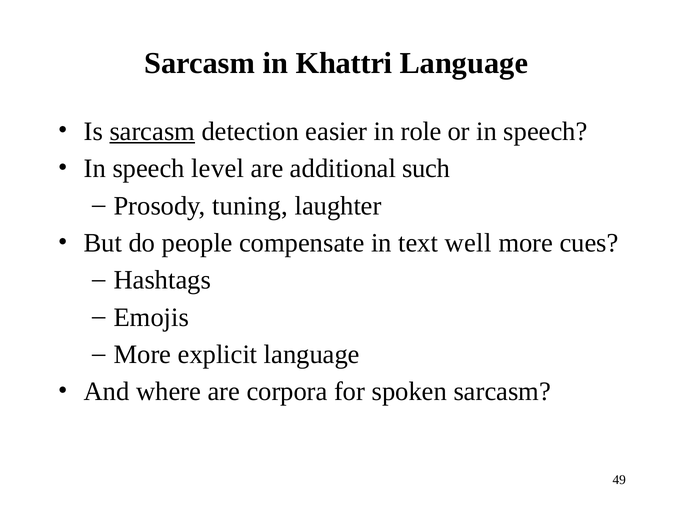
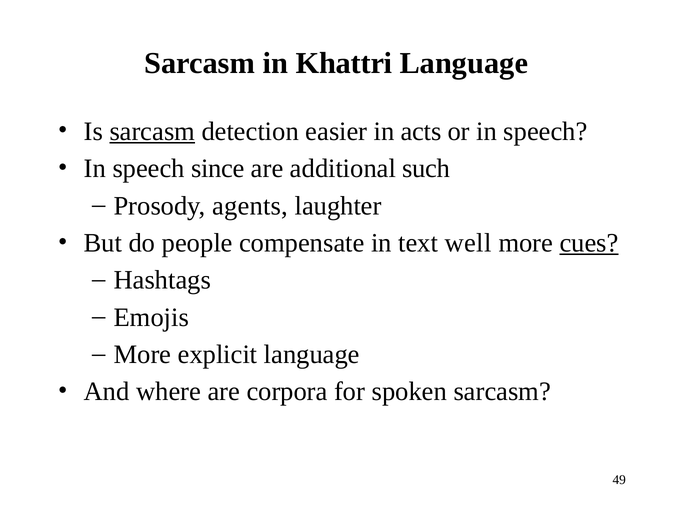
role: role -> acts
level: level -> since
tuning: tuning -> agents
cues underline: none -> present
